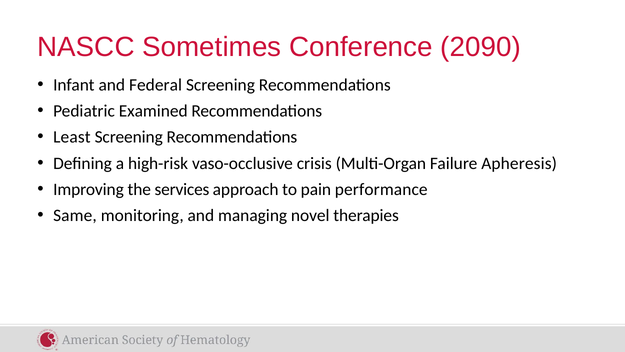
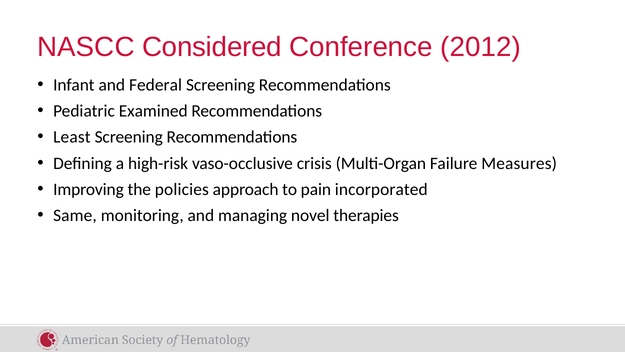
Sometimes: Sometimes -> Considered
2090: 2090 -> 2012
Apheresis: Apheresis -> Measures
services: services -> policies
performance: performance -> incorporated
